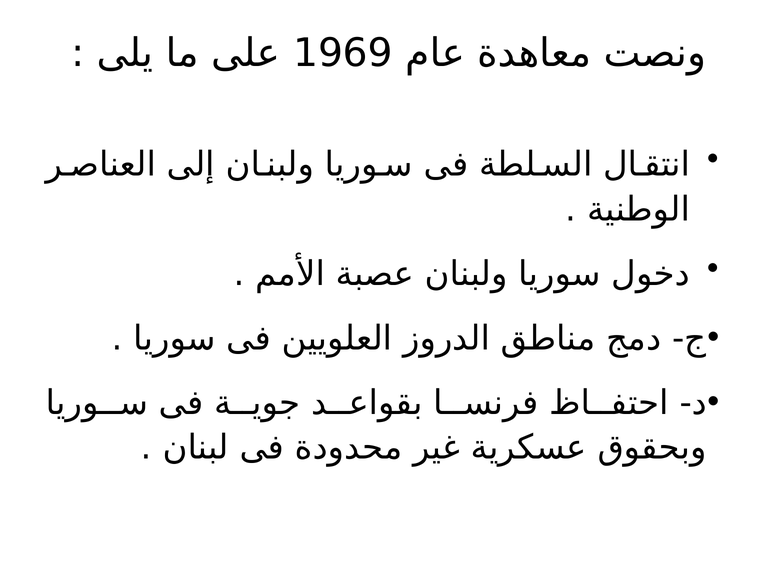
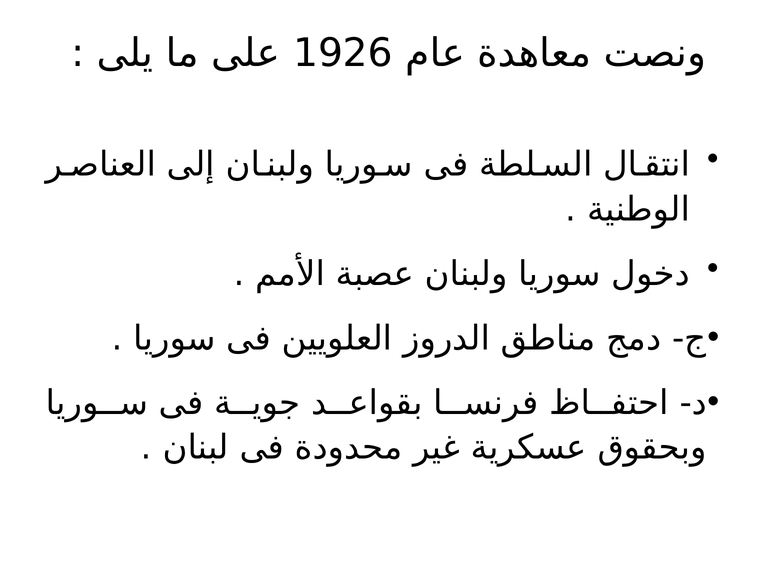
1969: 1969 -> 1926
